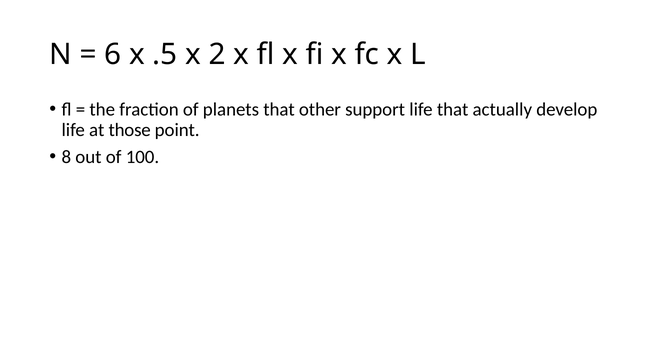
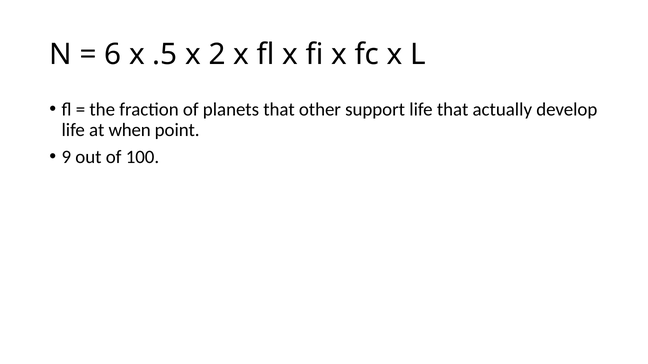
those: those -> when
8: 8 -> 9
